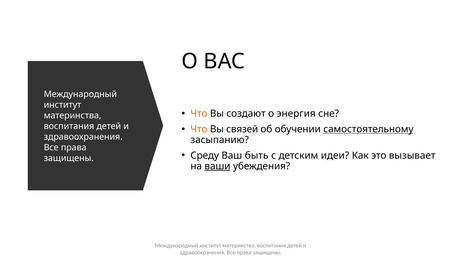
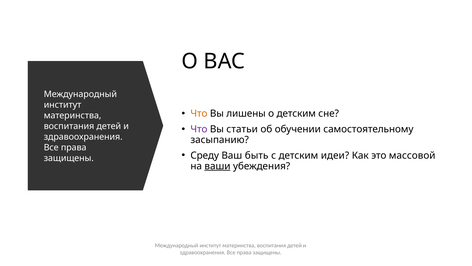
создают: создают -> лишены
о энергия: энергия -> детским
Что at (199, 129) colour: orange -> purple
связей: связей -> статьи
самостоятельному underline: present -> none
вызывает: вызывает -> массовой
